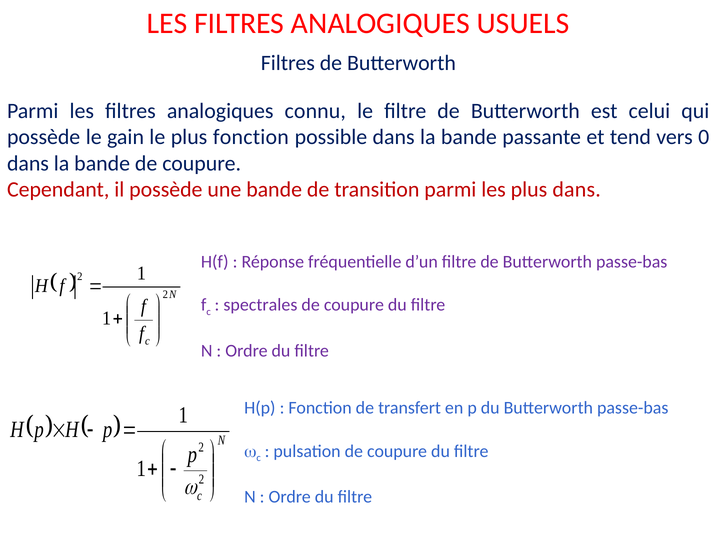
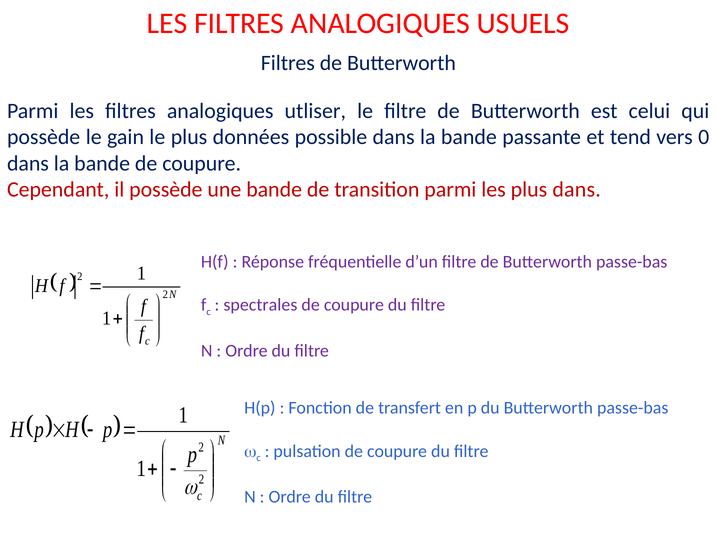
connu: connu -> utliser
plus fonction: fonction -> données
